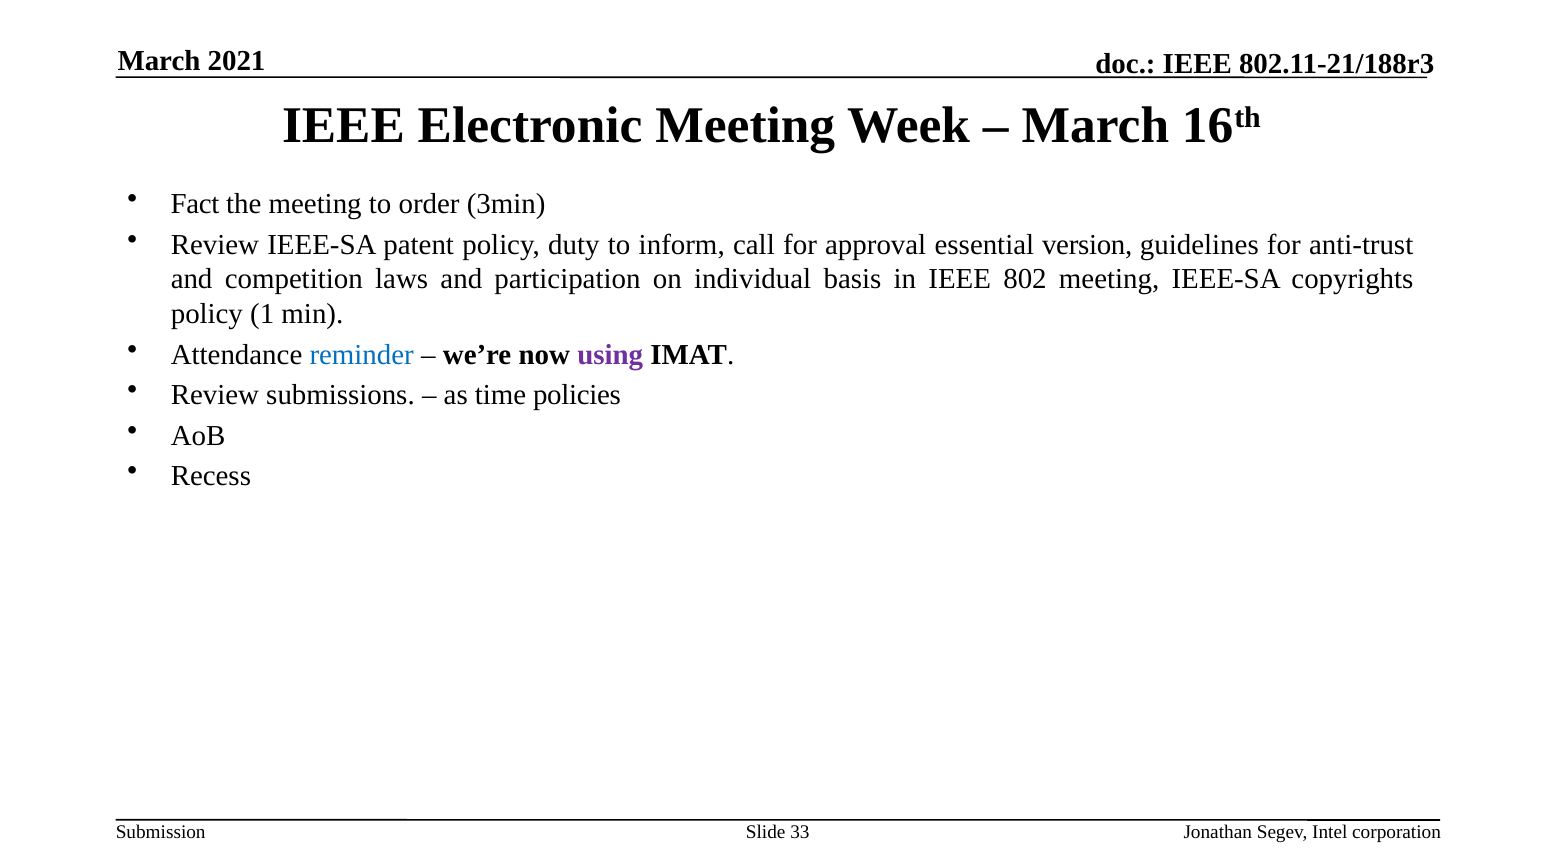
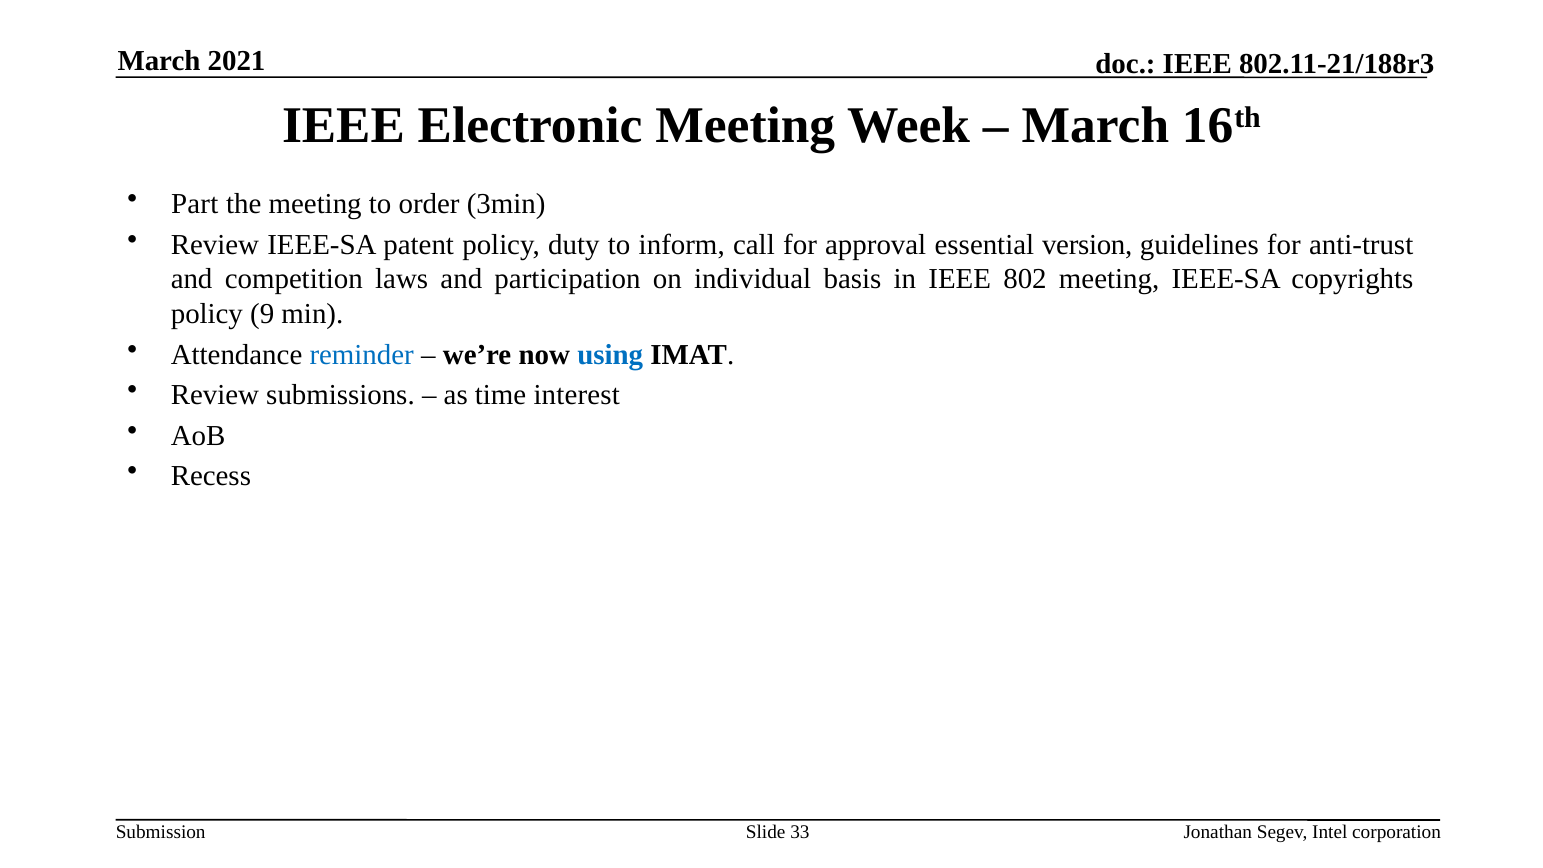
Fact: Fact -> Part
1: 1 -> 9
using colour: purple -> blue
policies: policies -> interest
